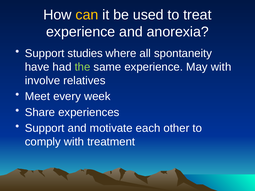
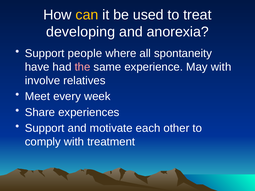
experience at (81, 32): experience -> developing
studies: studies -> people
the colour: light green -> pink
